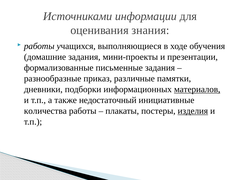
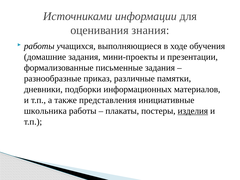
материалов underline: present -> none
недостаточный: недостаточный -> представления
количества: количества -> школьника
